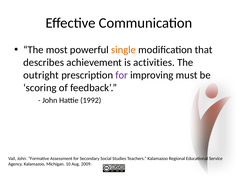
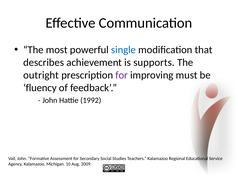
single colour: orange -> blue
activities: activities -> supports
scoring: scoring -> fluency
